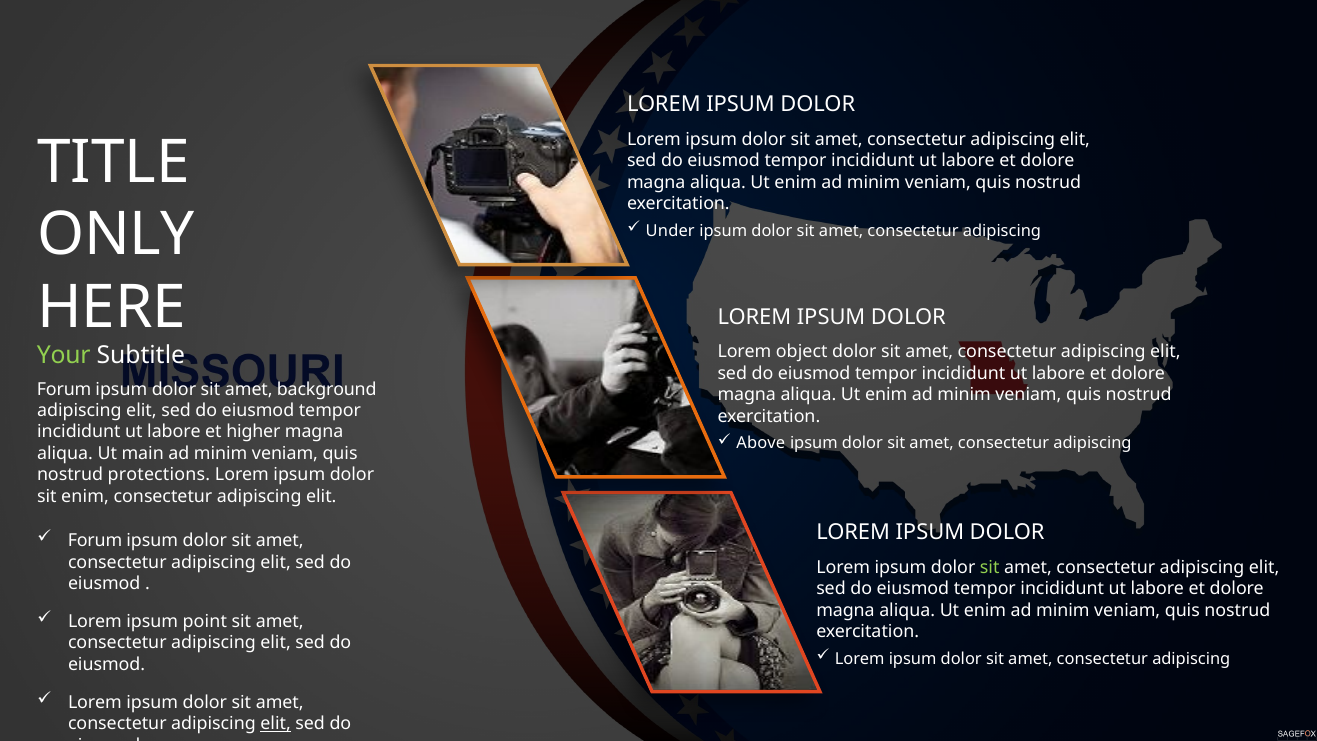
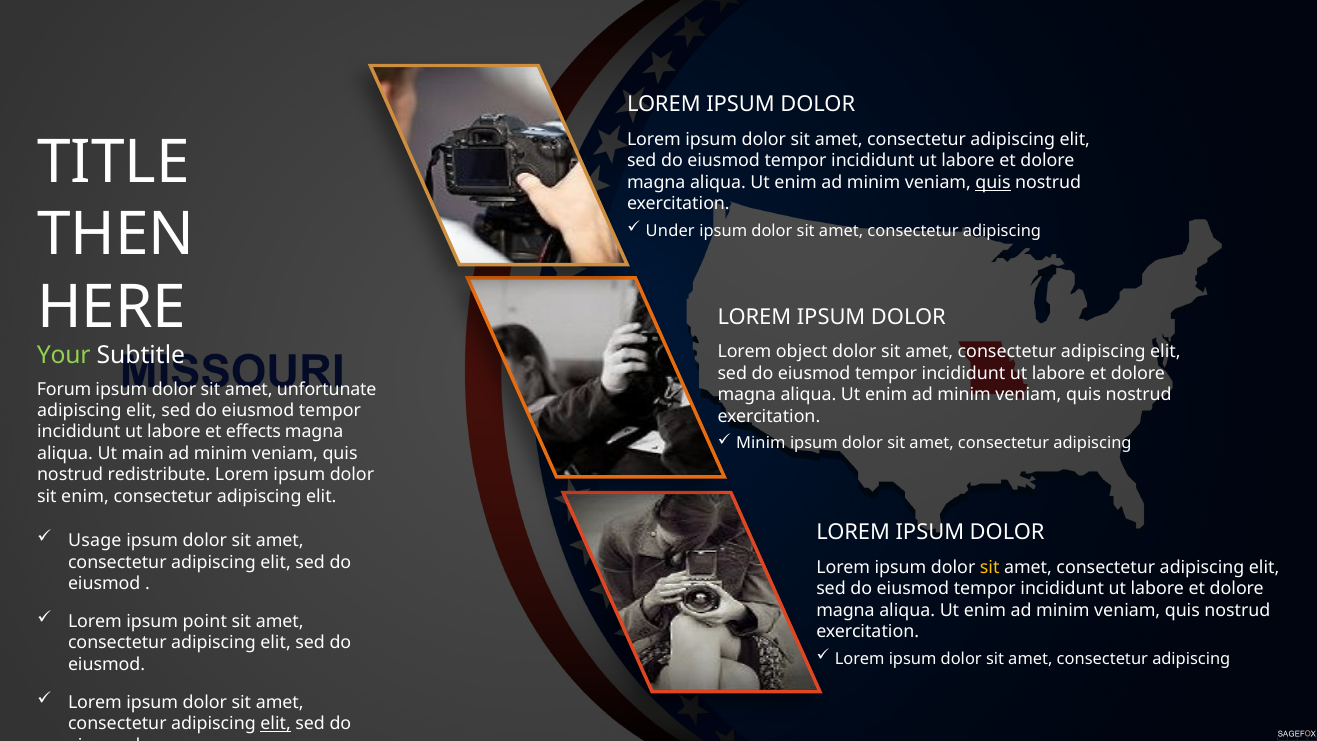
quis at (993, 182) underline: none -> present
ONLY: ONLY -> THEN
background: background -> unfortunate
higher: higher -> effects
Above at (761, 443): Above -> Minim
protections: protections -> redistribute
Forum at (95, 541): Forum -> Usage
sit at (990, 567) colour: light green -> yellow
